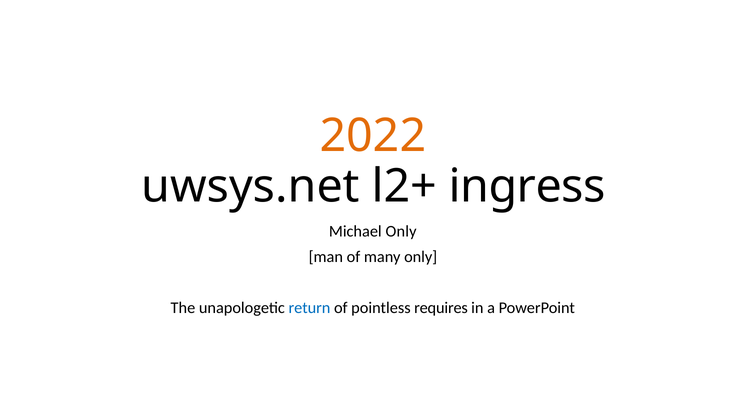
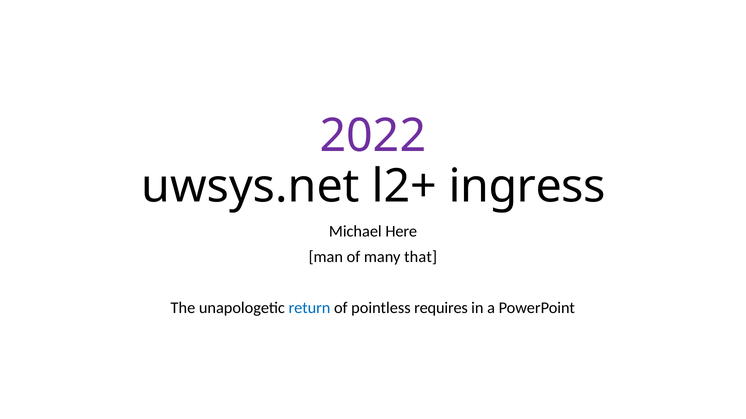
2022 colour: orange -> purple
Michael Only: Only -> Here
many only: only -> that
